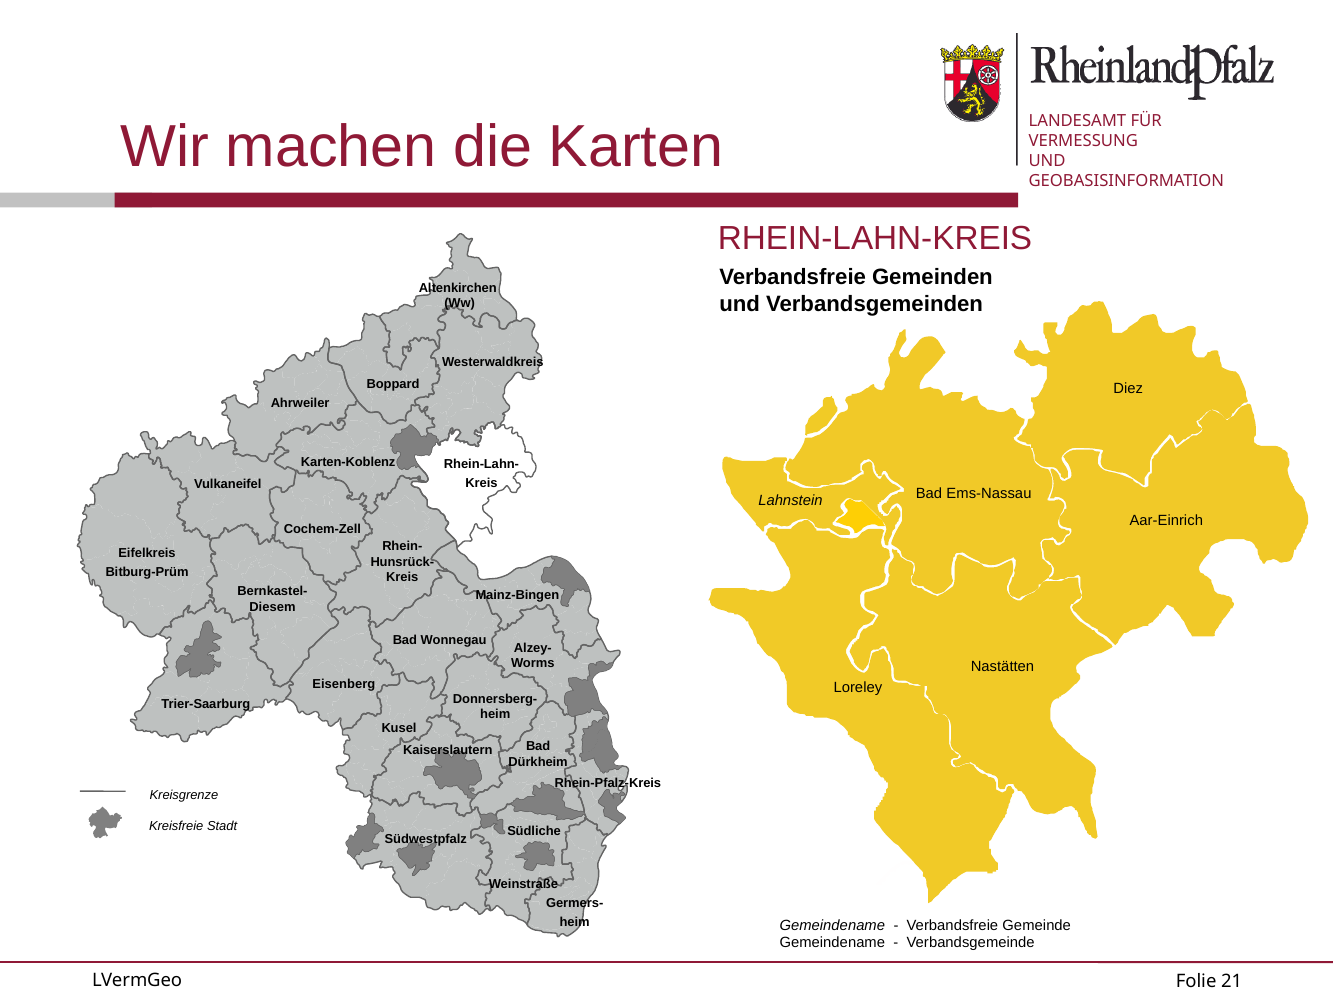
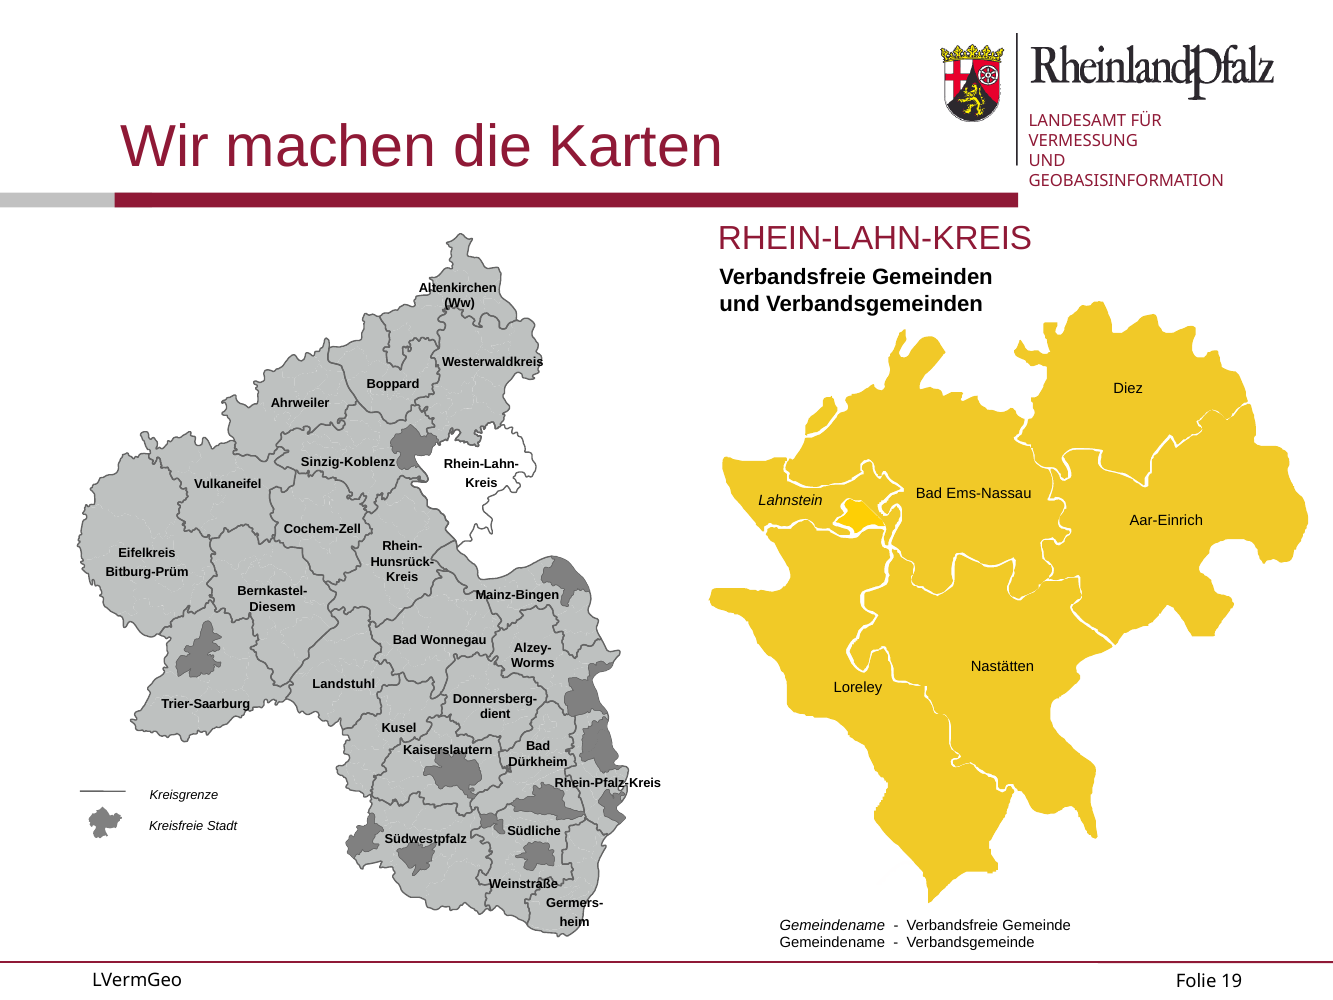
Karten-Koblenz: Karten-Koblenz -> Sinzig-Koblenz
Eisenberg: Eisenberg -> Landstuhl
heim at (495, 714): heim -> dient
21: 21 -> 19
